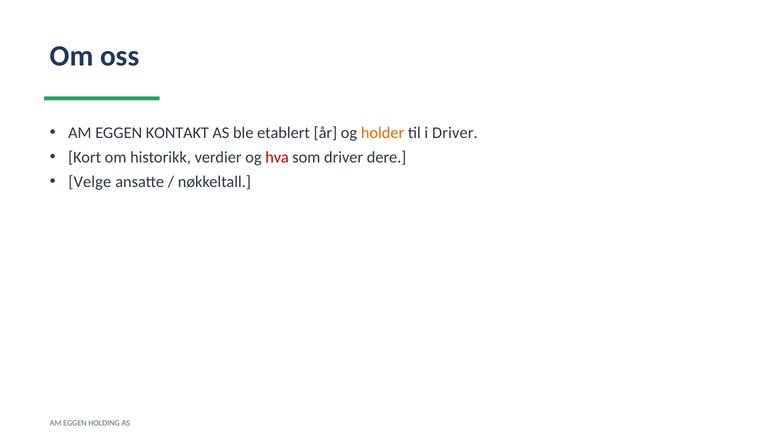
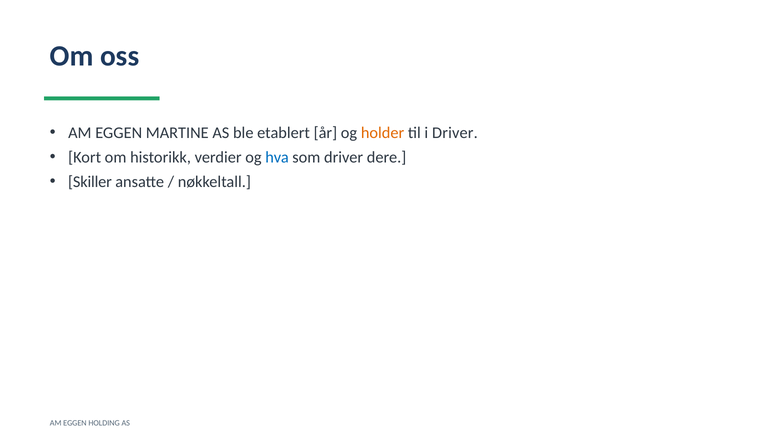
KONTAKT: KONTAKT -> MARTINE
hva colour: red -> blue
Velge: Velge -> Skiller
